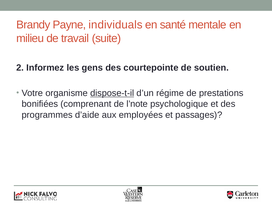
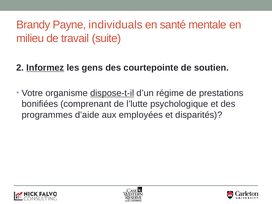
Informez underline: none -> present
l’note: l’note -> l’lutte
passages: passages -> disparités
